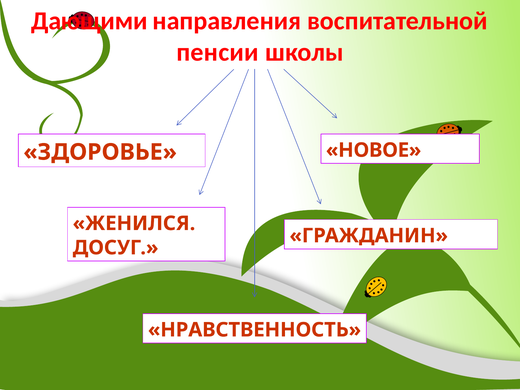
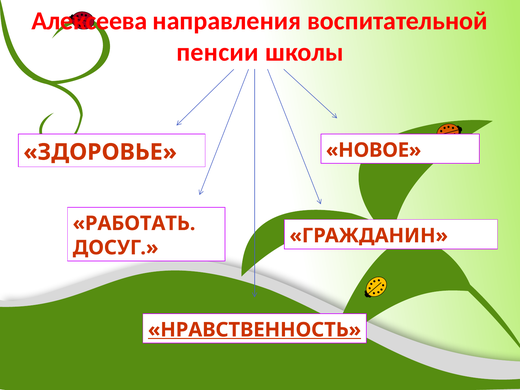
Дающими: Дающими -> Алексеева
ЖЕНИЛСЯ: ЖЕНИЛСЯ -> РАБОТАТЬ
НРАВСТВЕННОСТЬ underline: none -> present
